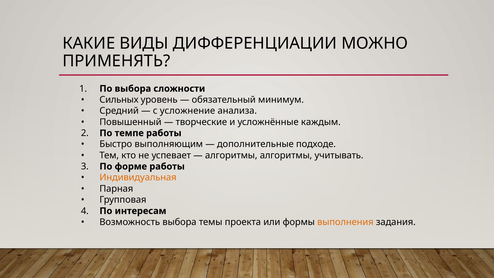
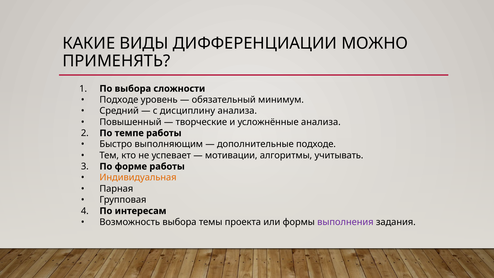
Сильных at (119, 100): Сильных -> Подходе
усложнение: усложнение -> дисциплину
усложнённые каждым: каждым -> анализа
алгоритмы at (231, 155): алгоритмы -> мотивации
выполнения colour: orange -> purple
